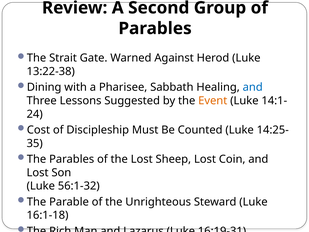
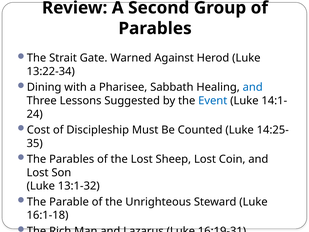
13:22-38: 13:22-38 -> 13:22-34
Event colour: orange -> blue
56:1-32: 56:1-32 -> 13:1-32
